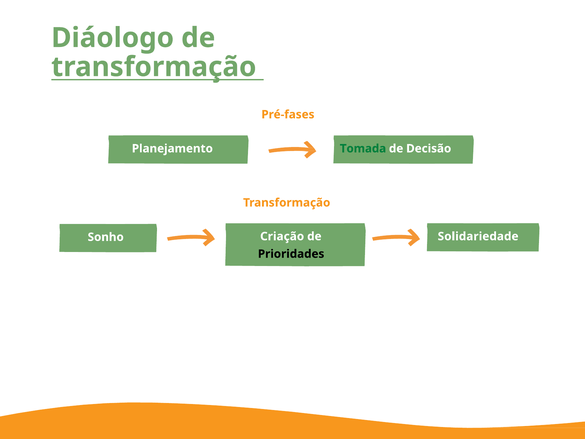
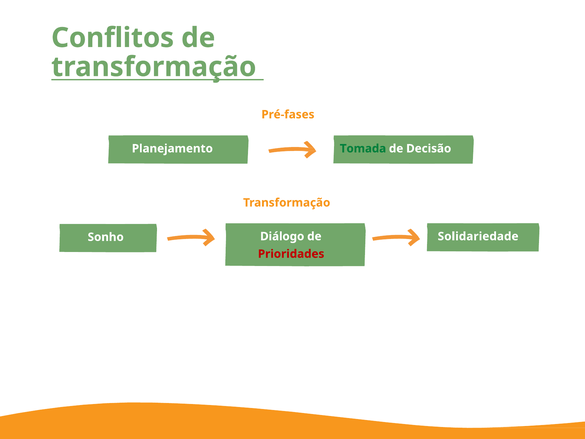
Diáologo: Diáologo -> Conflitos
Criação: Criação -> Diálogo
Prioridades colour: black -> red
